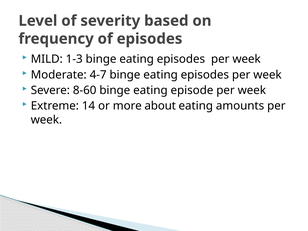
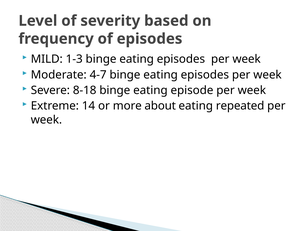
8-60: 8-60 -> 8-18
amounts: amounts -> repeated
